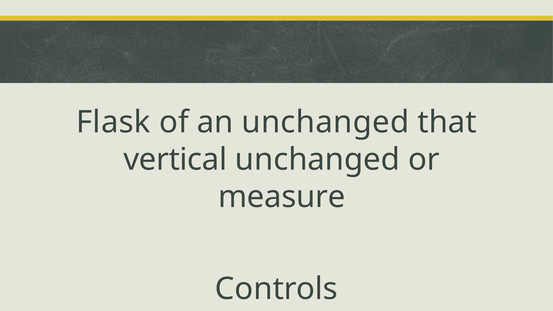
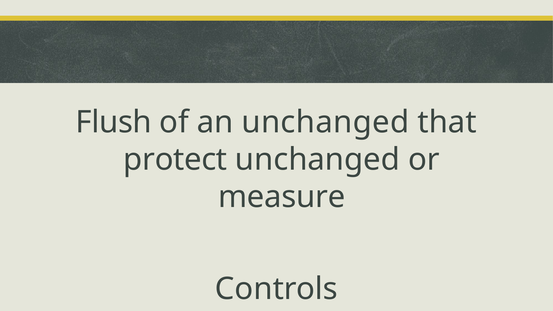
Flask: Flask -> Flush
vertical: vertical -> protect
